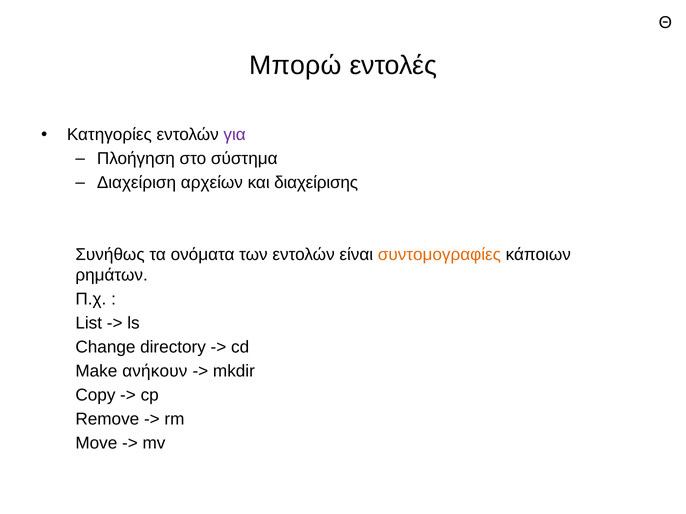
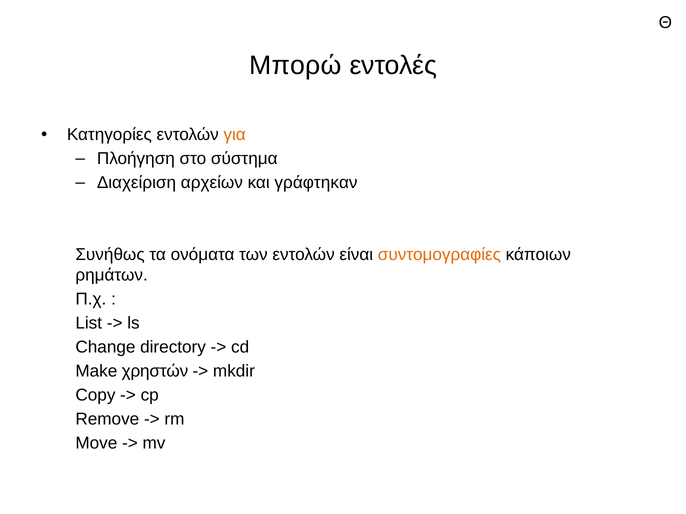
για colour: purple -> orange
διαχείρισης: διαχείρισης -> γράφτηκαν
ανήκουν: ανήκουν -> χρηστών
